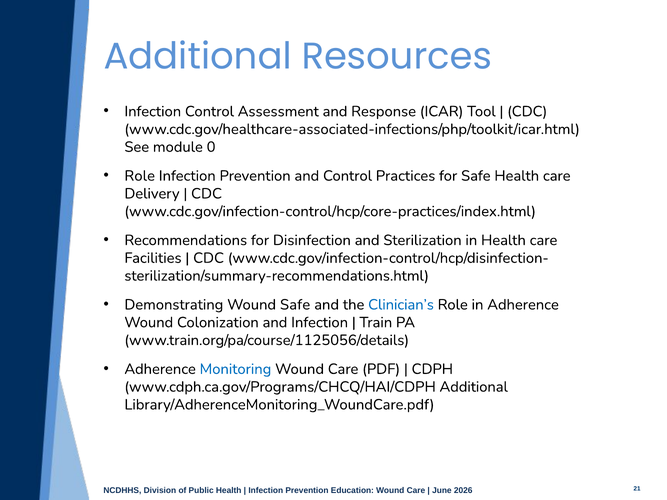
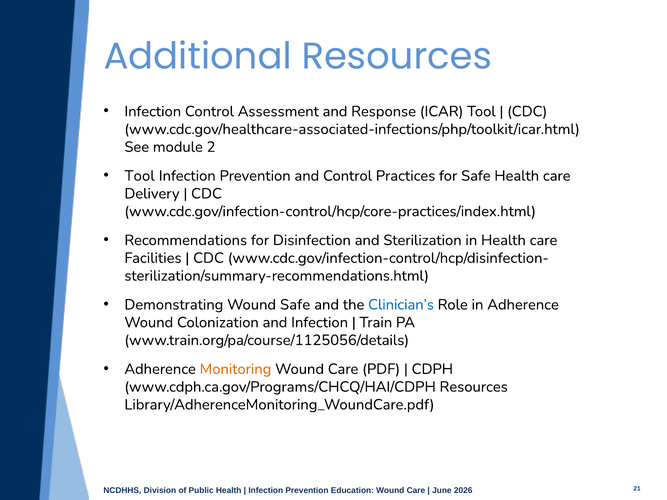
0: 0 -> 2
Role at (140, 176): Role -> Tool
Monitoring colour: blue -> orange
www.cdph.ca.gov/Programs/CHCQ/HAI/CDPH Additional: Additional -> Resources
